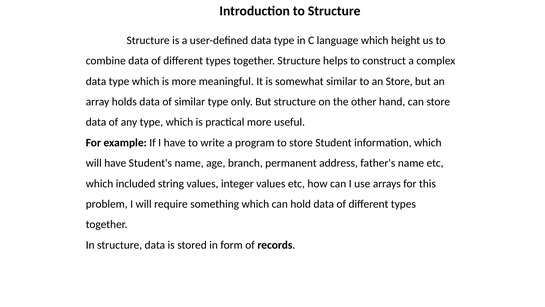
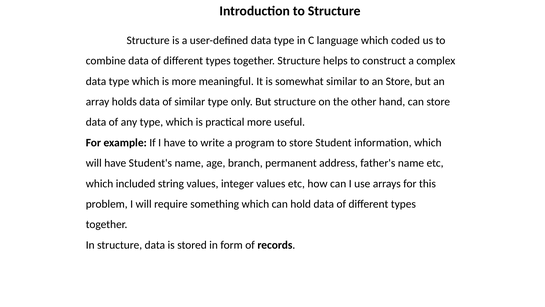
height: height -> coded
